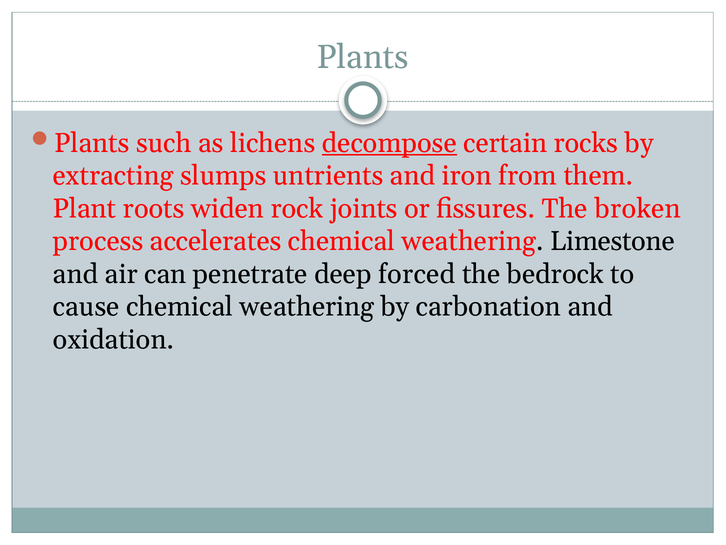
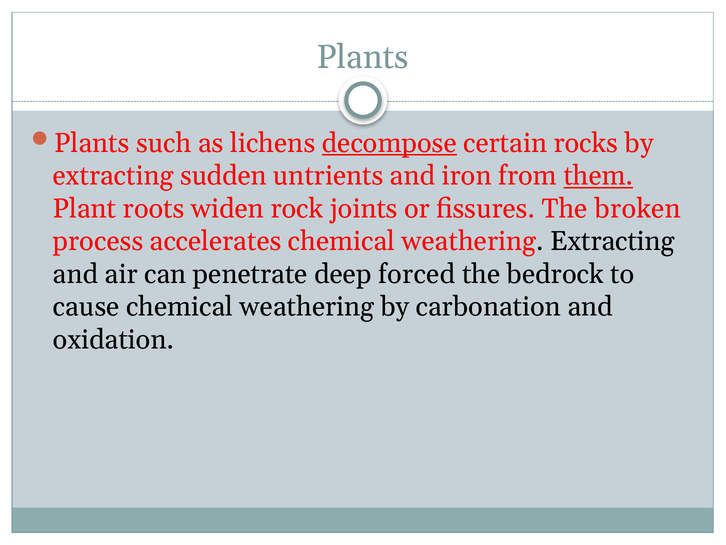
slumps: slumps -> sudden
them underline: none -> present
weathering Limestone: Limestone -> Extracting
